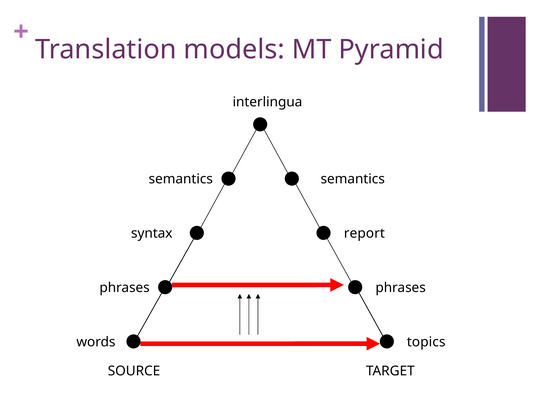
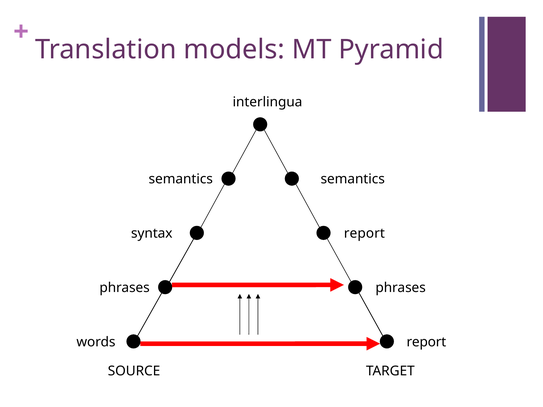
words topics: topics -> report
